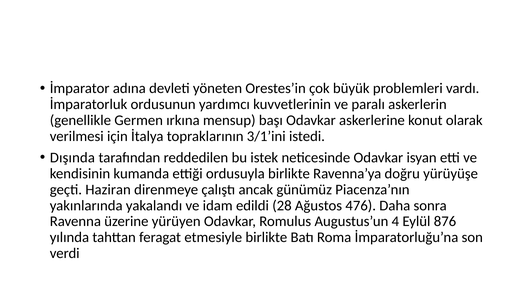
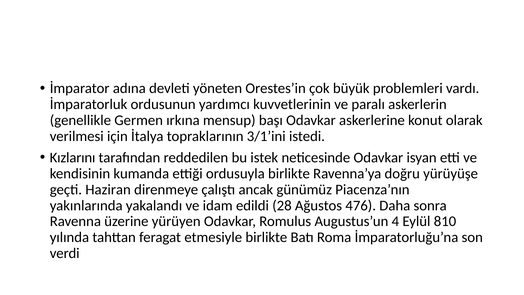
Dışında: Dışında -> Kızlarını
876: 876 -> 810
